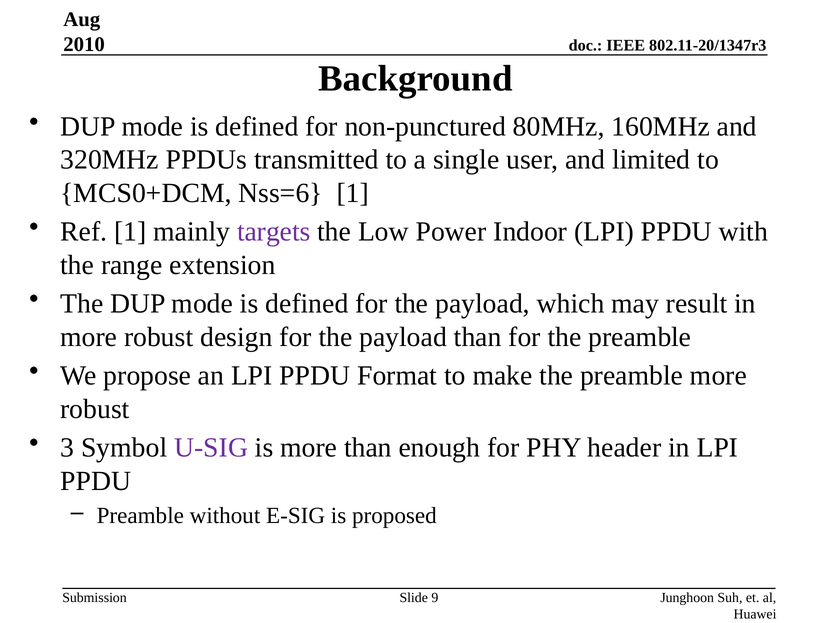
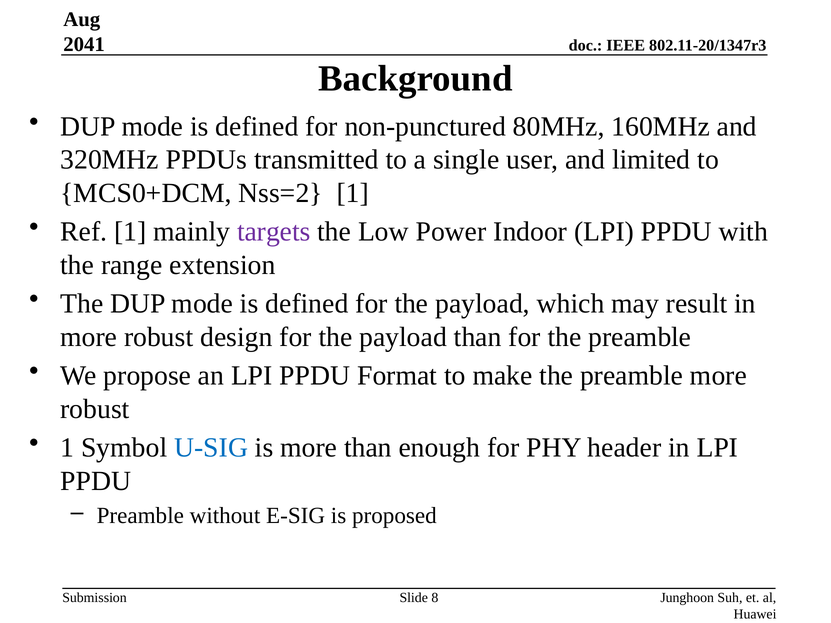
2010: 2010 -> 2041
Nss=6: Nss=6 -> Nss=2
3 at (67, 448): 3 -> 1
U-SIG colour: purple -> blue
9: 9 -> 8
